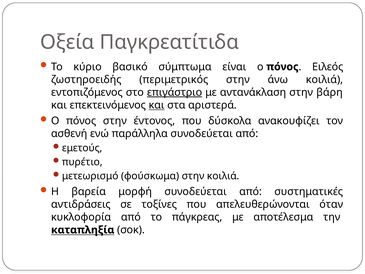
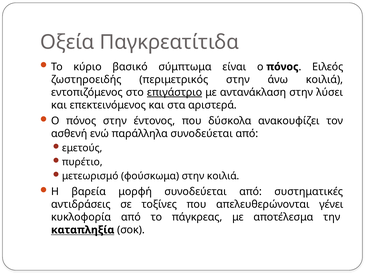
βάρη: βάρη -> λύσει
και at (157, 105) underline: present -> none
όταν: όταν -> γένει
